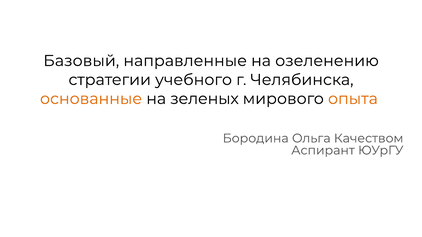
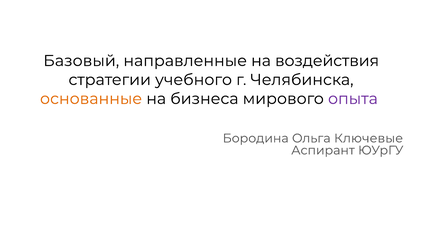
озеленению: озеленению -> воздействия
зеленых: зеленых -> бизнеса
опыта colour: orange -> purple
Качеством: Качеством -> Ключевые
